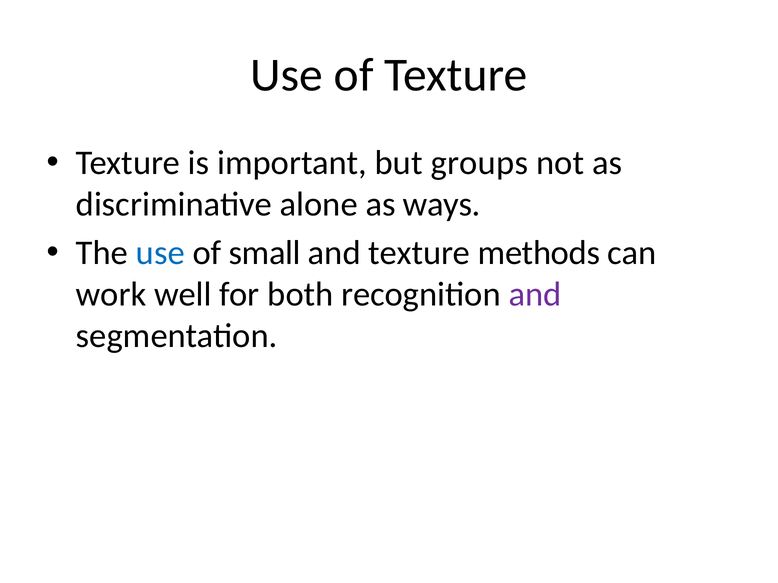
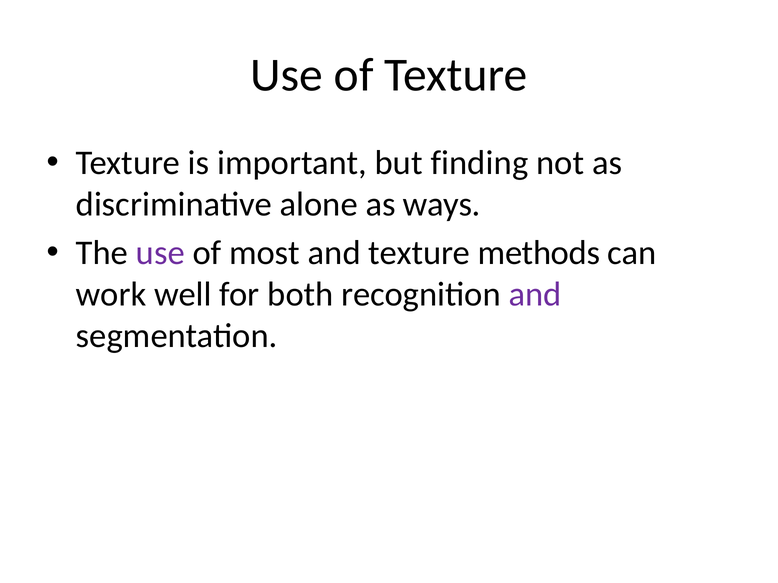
groups: groups -> finding
use at (160, 253) colour: blue -> purple
small: small -> most
